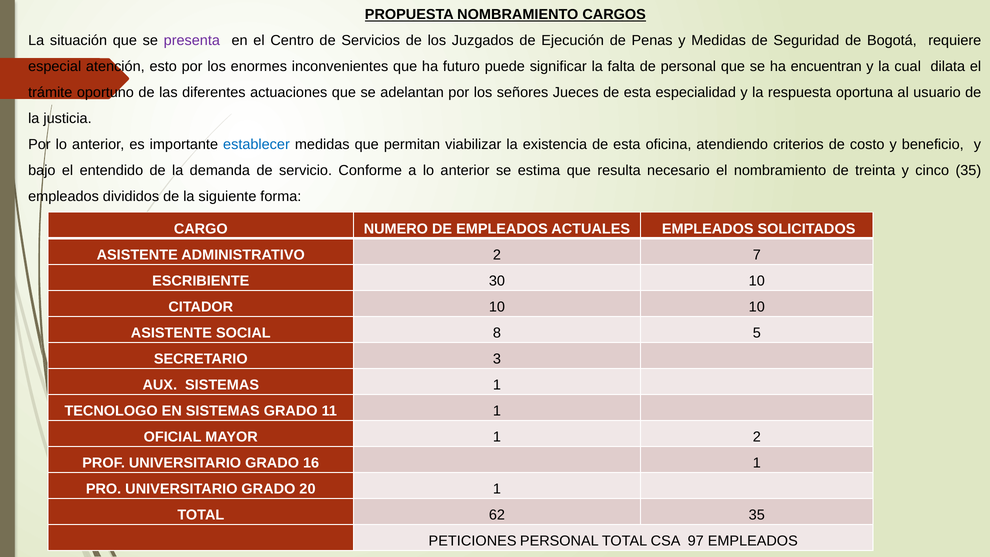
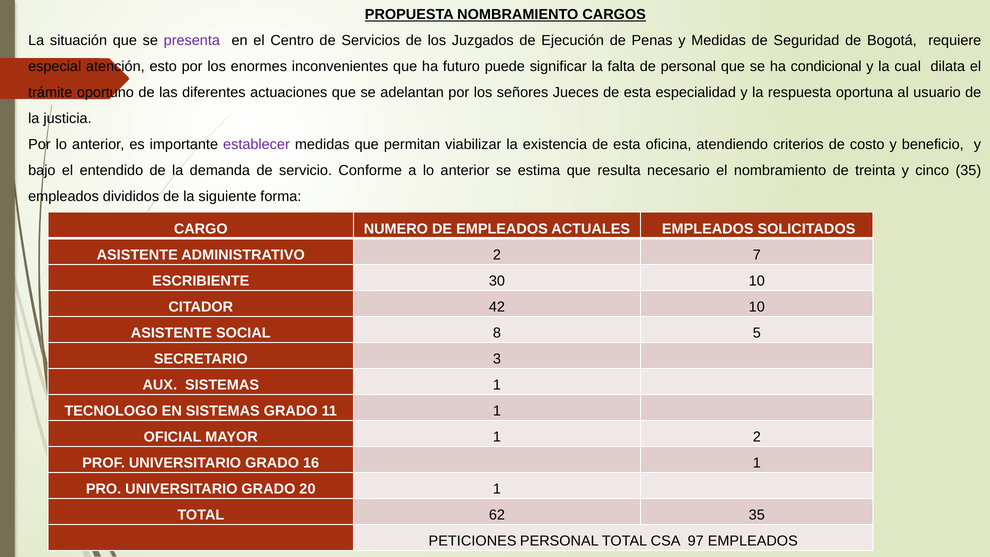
encuentran: encuentran -> condicional
establecer colour: blue -> purple
CITADOR 10: 10 -> 42
